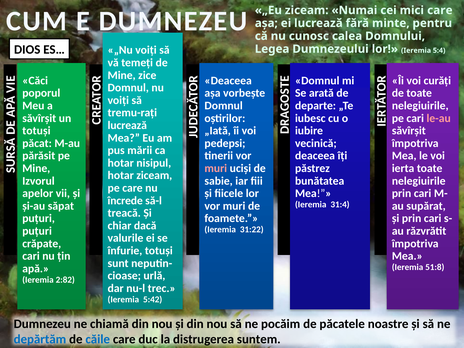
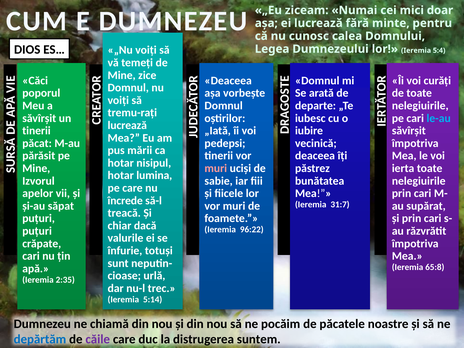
mici care: care -> doar
le-au colour: pink -> light blue
totuși at (36, 131): totuși -> tinerii
hotar ziceam: ziceam -> lumina
31:4: 31:4 -> 31:7
31:22: 31:22 -> 96:22
51:8: 51:8 -> 65:8
2:82: 2:82 -> 2:35
5:42: 5:42 -> 5:14
căile colour: blue -> purple
